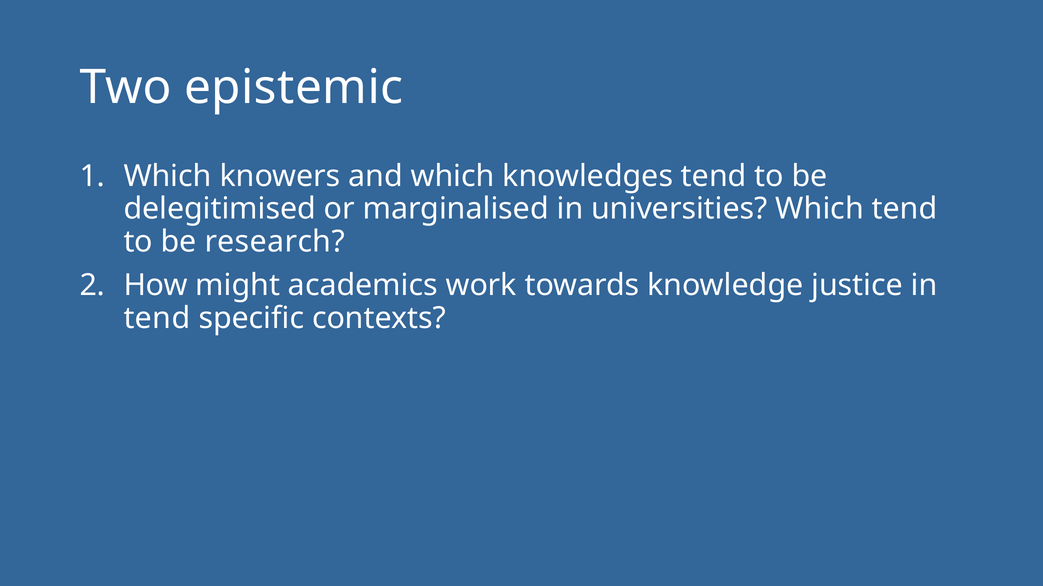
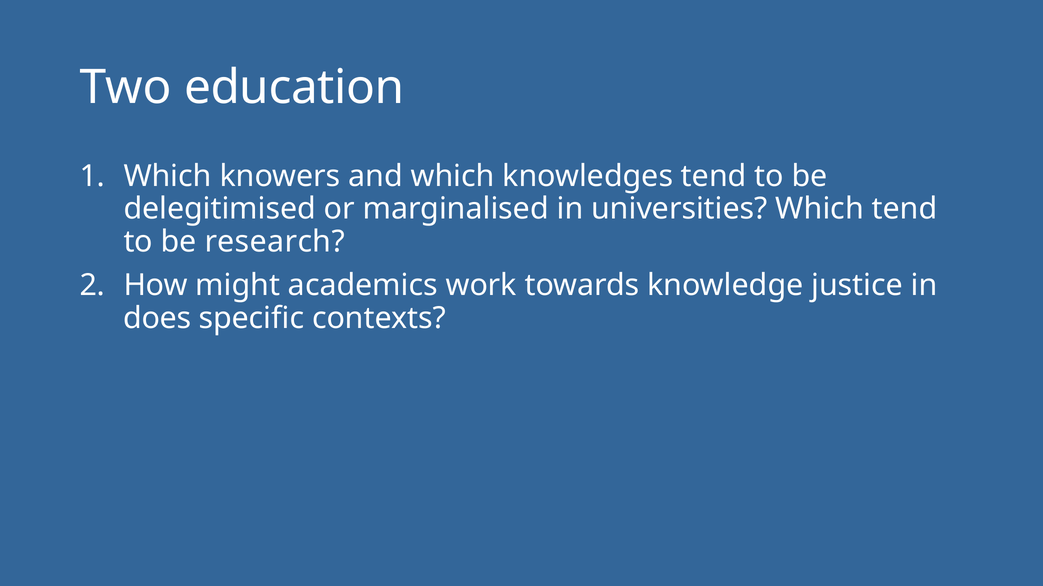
epistemic: epistemic -> education
tend at (157, 319): tend -> does
